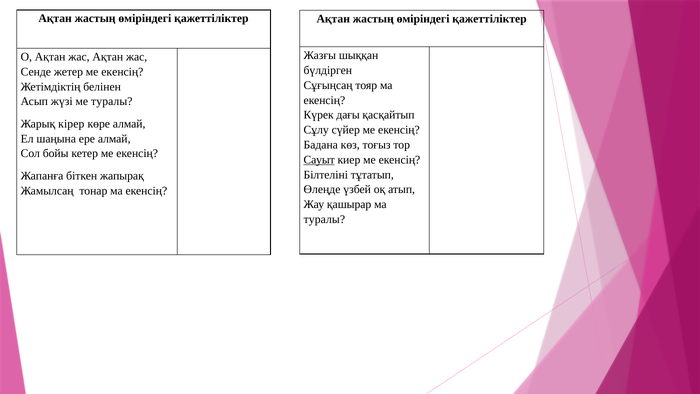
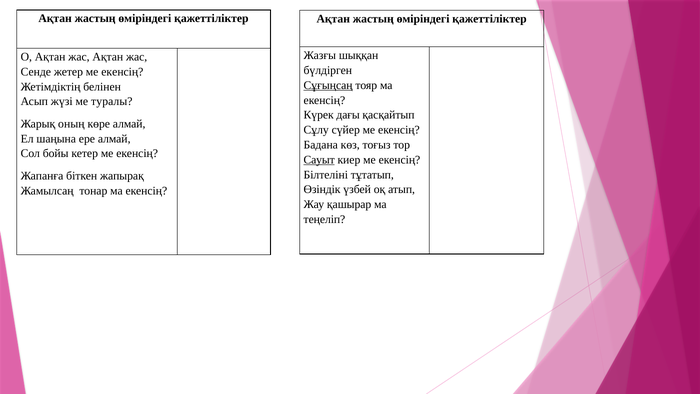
Сұғыңсаң underline: none -> present
кірер: кірер -> оның
Өлеңде: Өлеңде -> Өзіндік
туралы at (324, 219): туралы -> теңеліп
